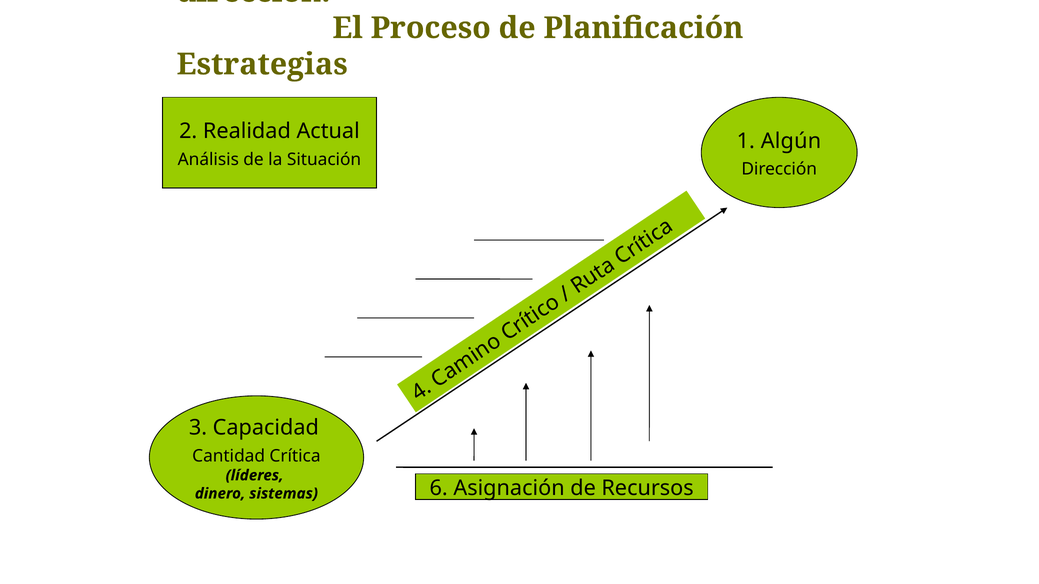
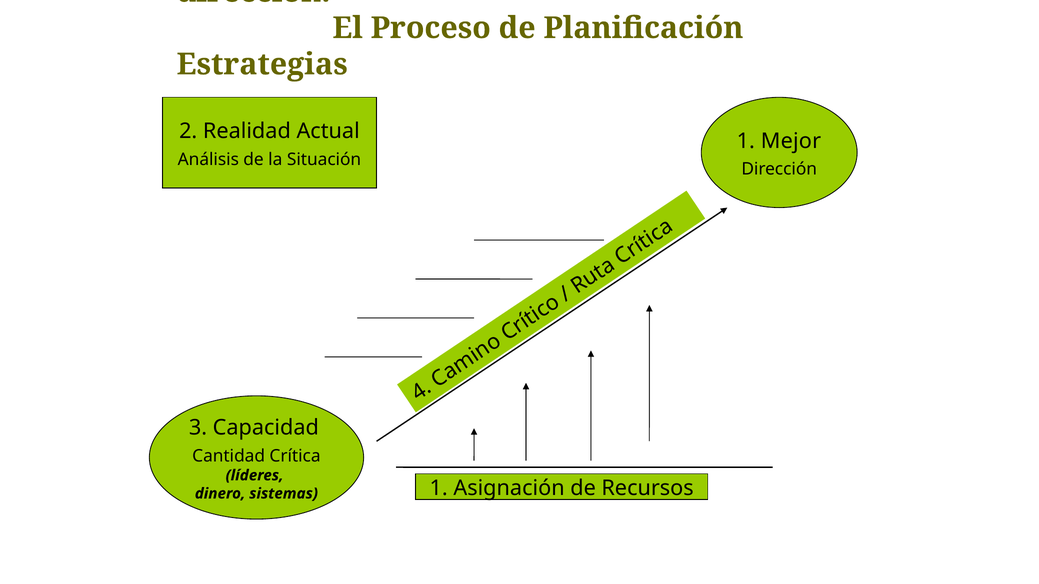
Algún: Algún -> Mejor
sistemas 6: 6 -> 1
